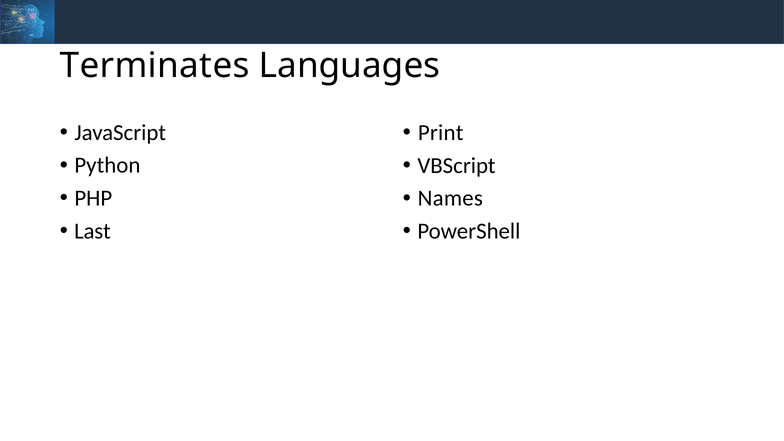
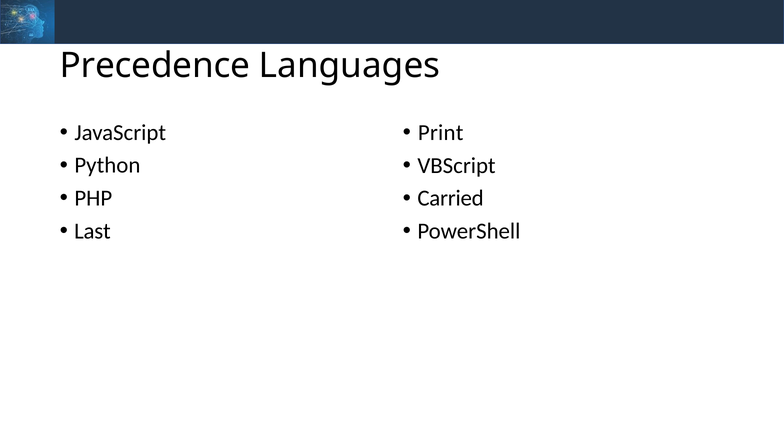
Terminates: Terminates -> Precedence
Names: Names -> Carried
